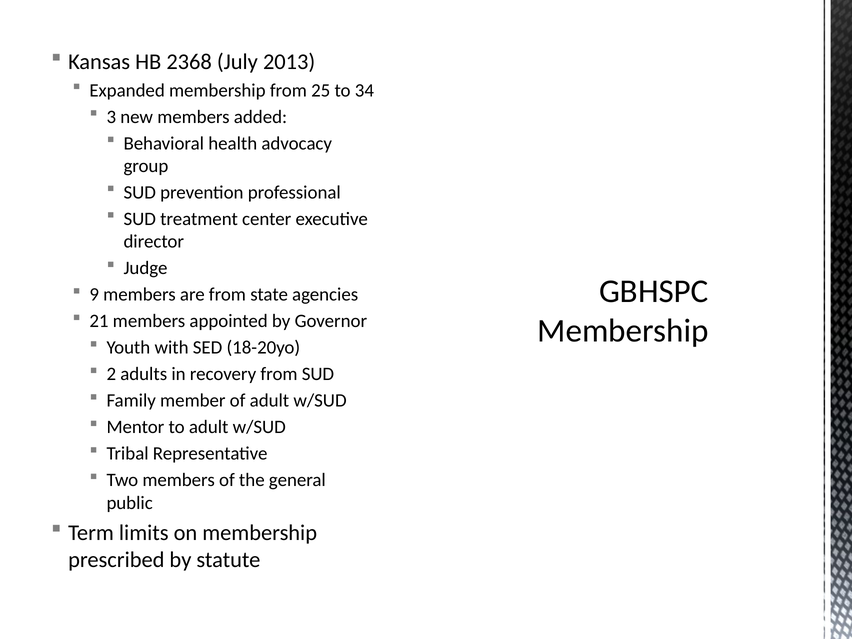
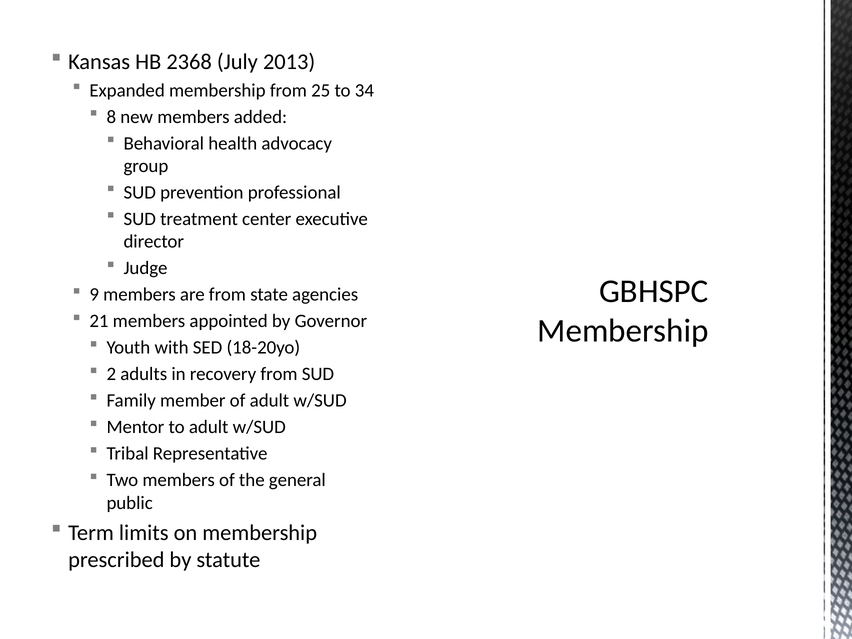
3: 3 -> 8
